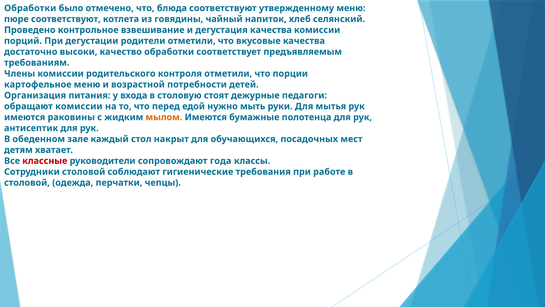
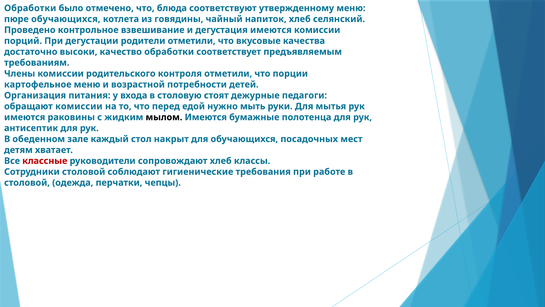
пюре соответствуют: соответствуют -> обучающихся
дегустация качества: качества -> имеются
мылом colour: orange -> black
сопровождают года: года -> хлеб
